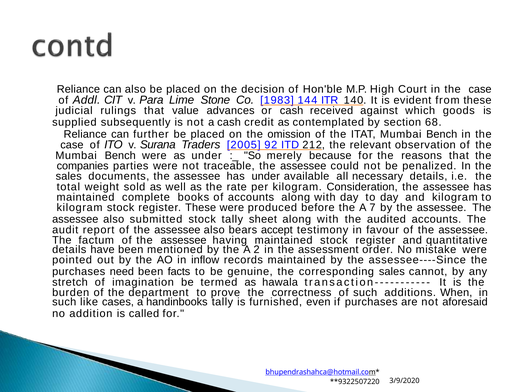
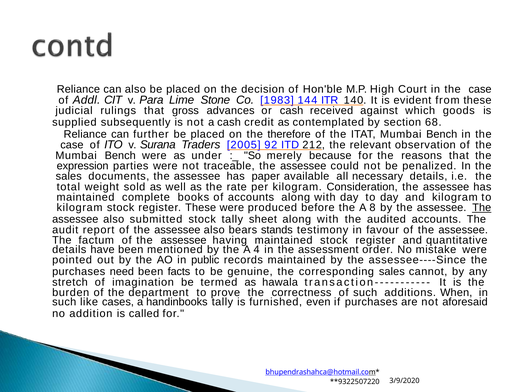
value: value -> gross
omission: omission -> therefore
companies: companies -> expression
has under: under -> paper
7: 7 -> 8
The at (482, 207) underline: none -> present
accept: accept -> stands
2: 2 -> 4
inflow: inflow -> public
